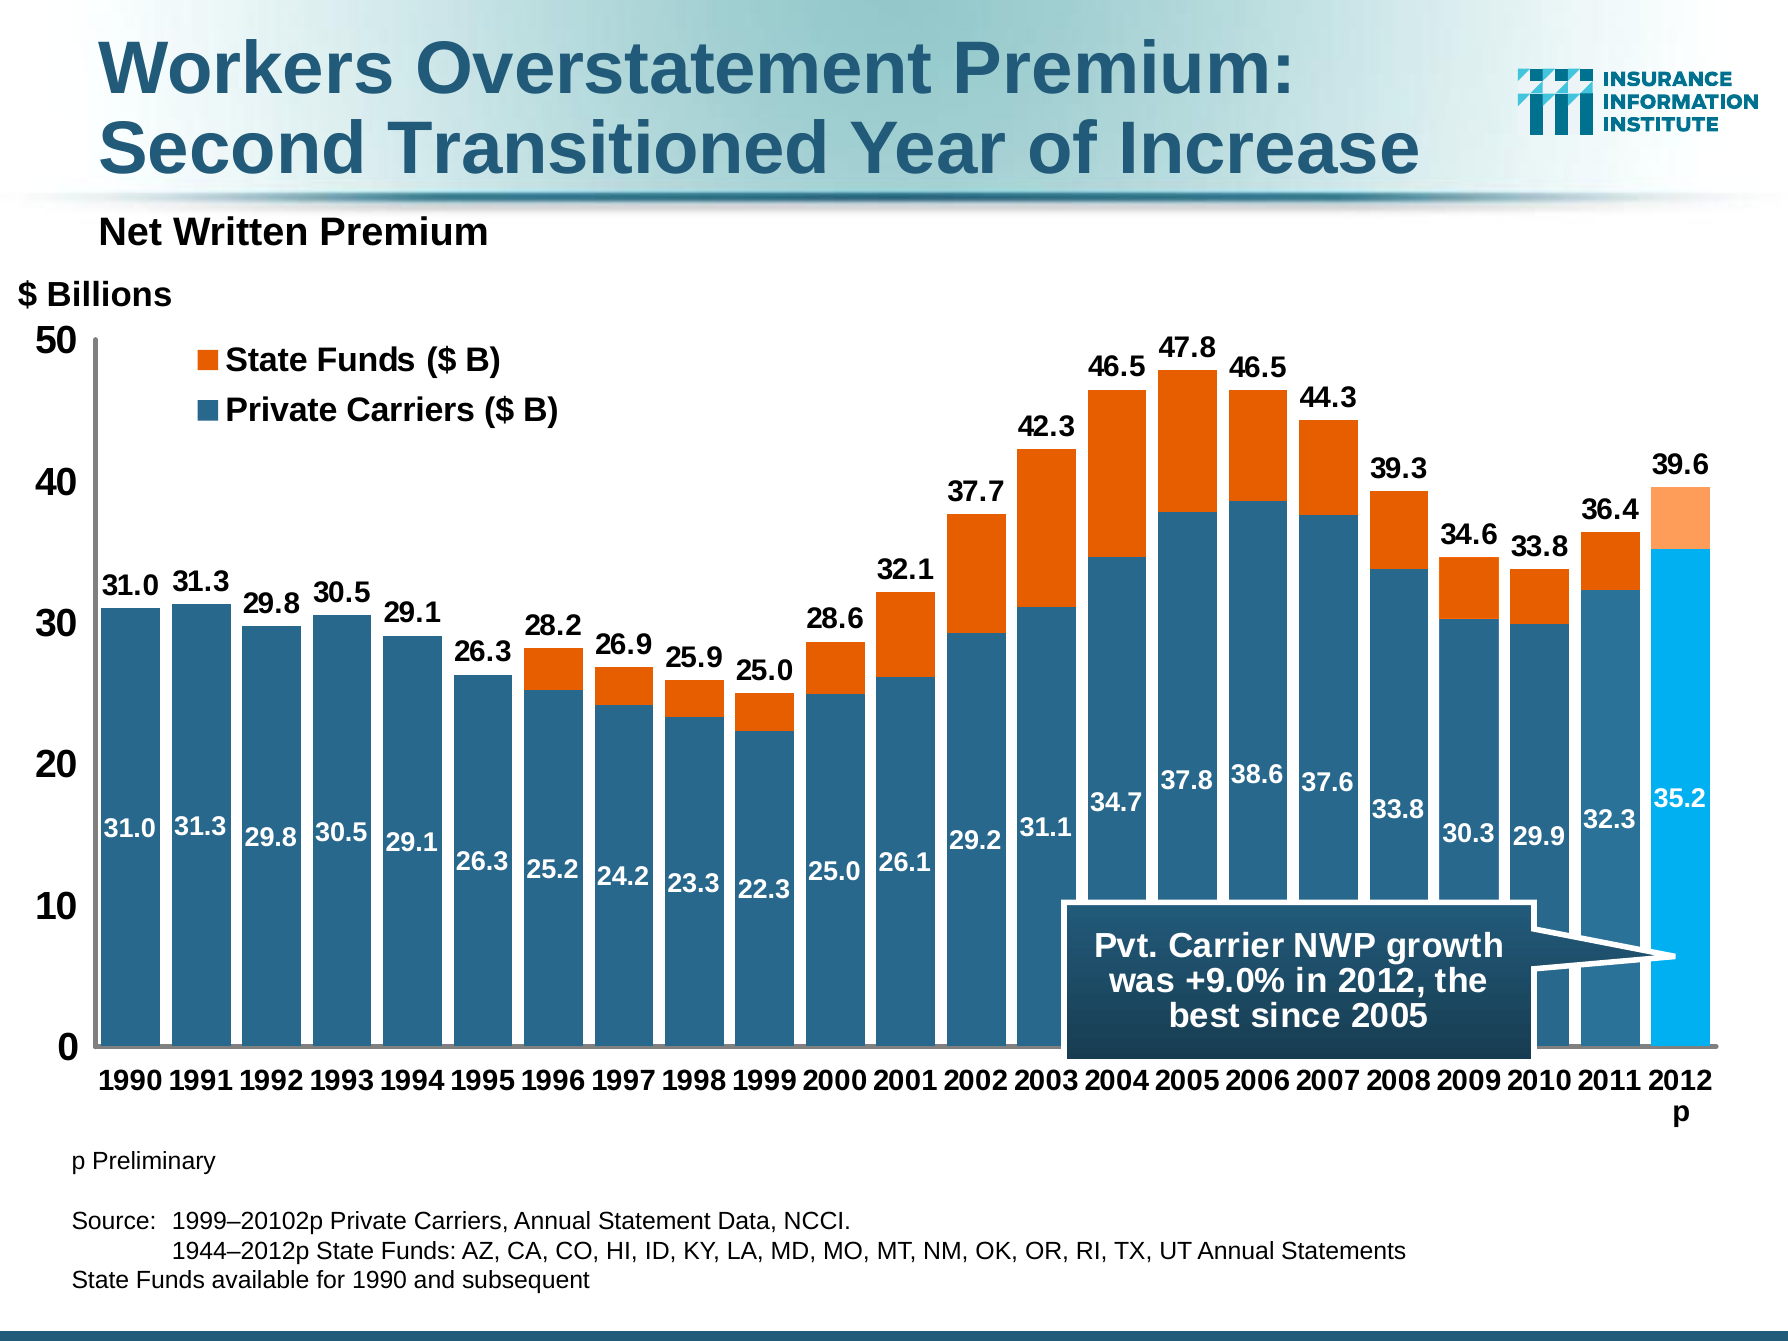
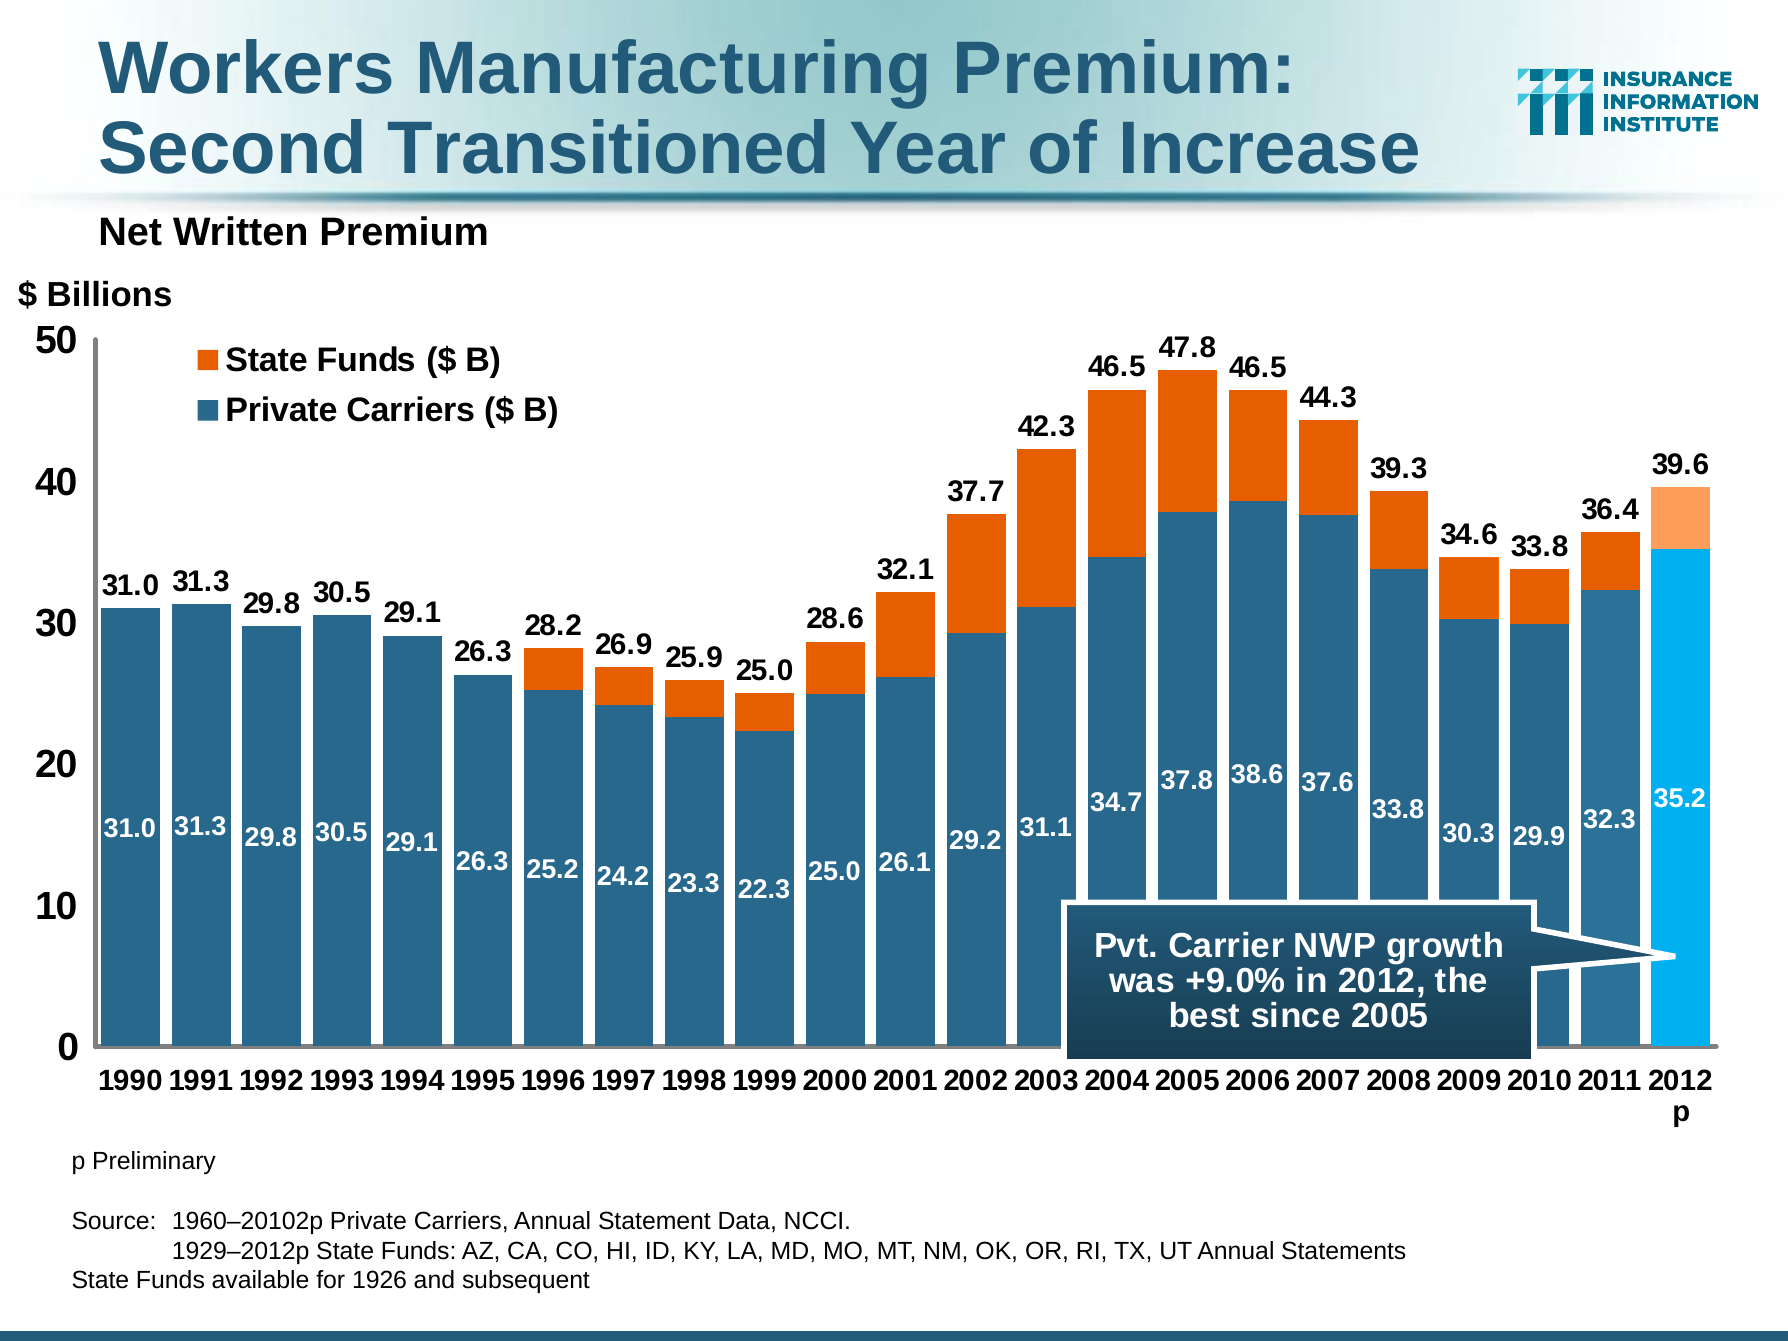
Overstatement: Overstatement -> Manufacturing
1999–20102p: 1999–20102p -> 1960–20102p
1944–2012p: 1944–2012p -> 1929–2012p
1990: 1990 -> 1926
